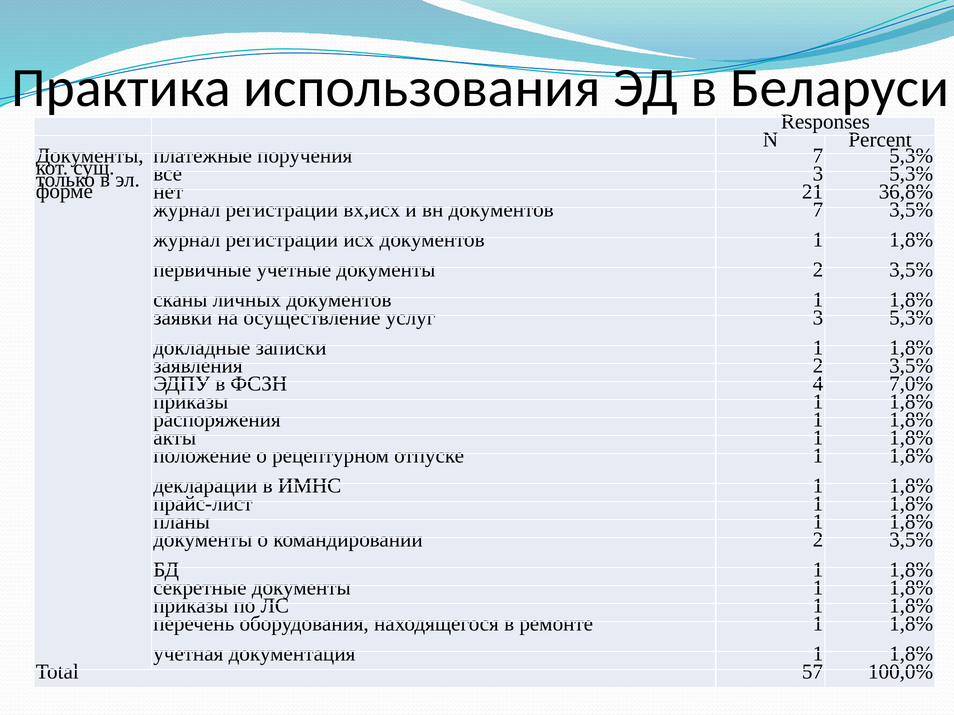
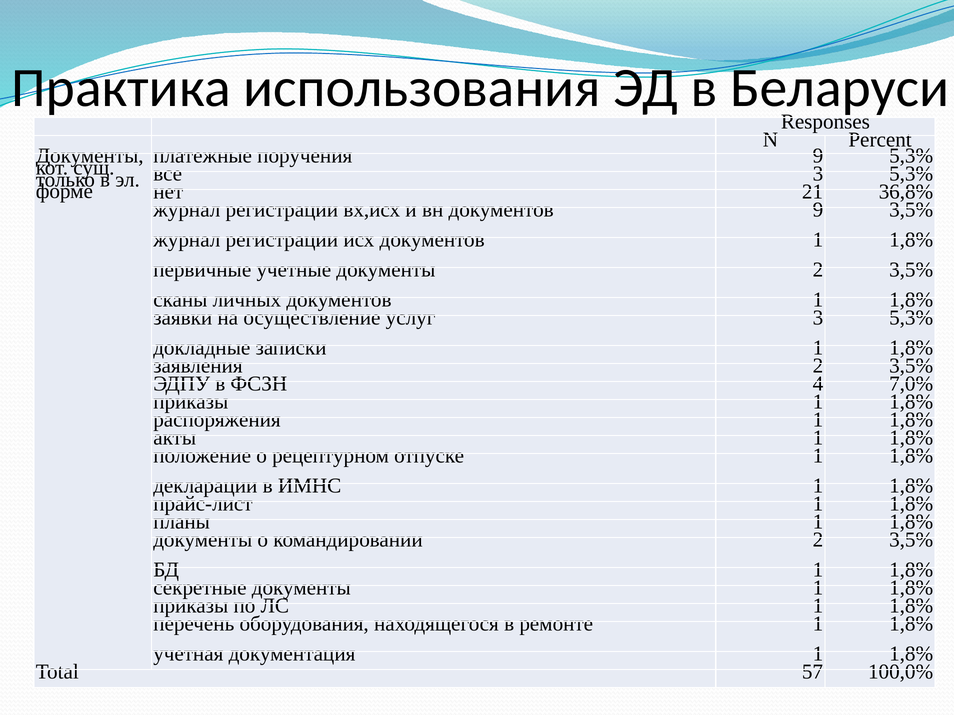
поручения 7: 7 -> 9
документов 7: 7 -> 9
